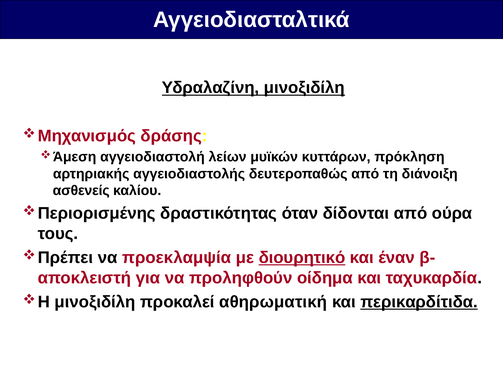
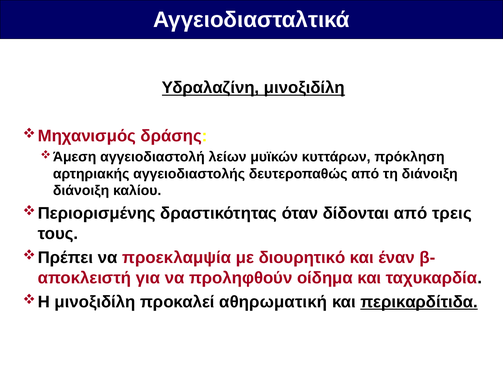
ασθενείς at (81, 190): ασθενείς -> διάνοιξη
ούρα: ούρα -> τρεις
διουρητικό underline: present -> none
